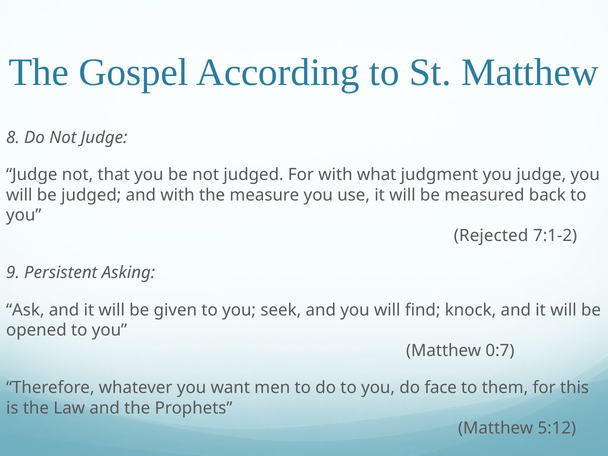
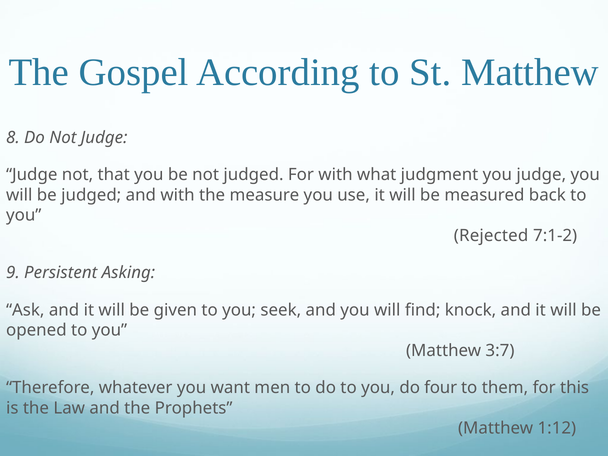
0:7: 0:7 -> 3:7
face: face -> four
5:12: 5:12 -> 1:12
